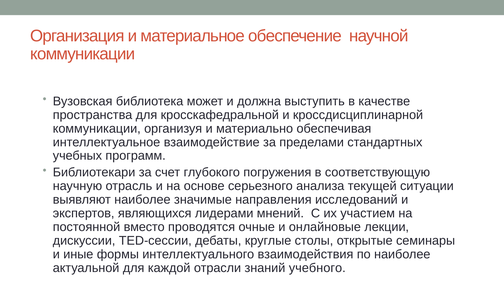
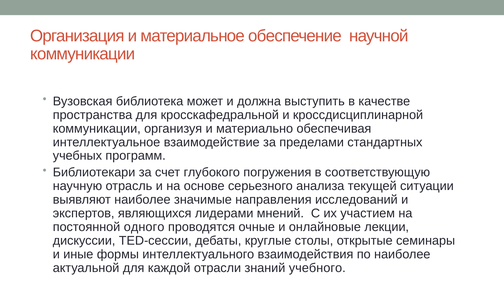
вместо: вместо -> одного
